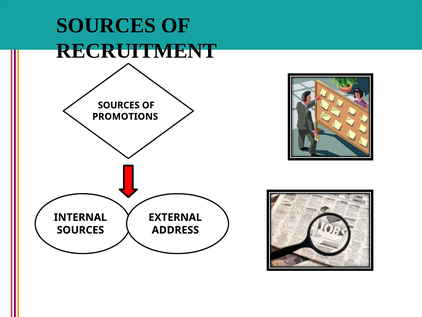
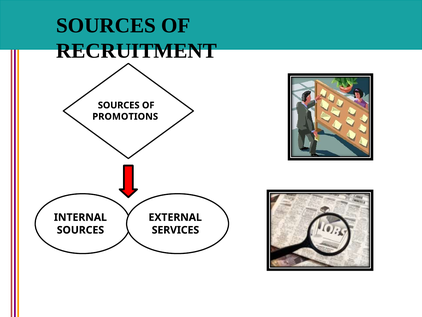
ADDRESS: ADDRESS -> SERVICES
